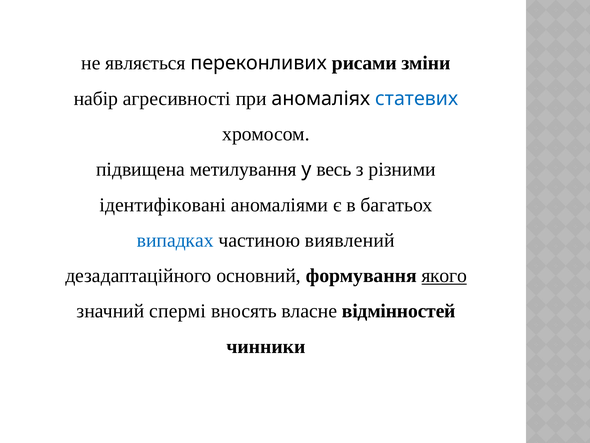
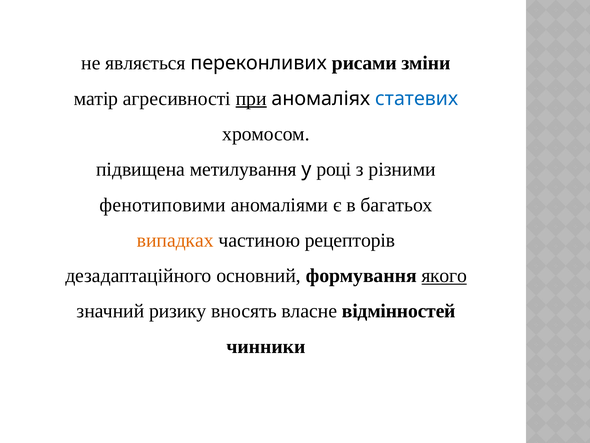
набір: набір -> матір
при underline: none -> present
весь: весь -> році
ідентифіковані: ідентифіковані -> фенотиповими
випадках colour: blue -> orange
виявлений: виявлений -> рецепторів
спермі: спермі -> ризику
